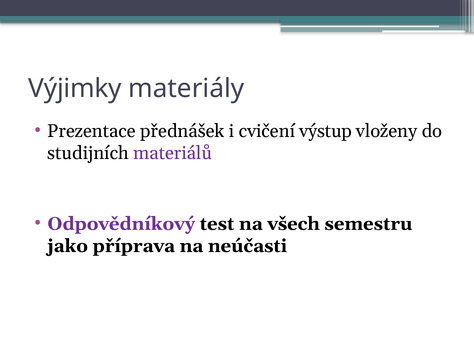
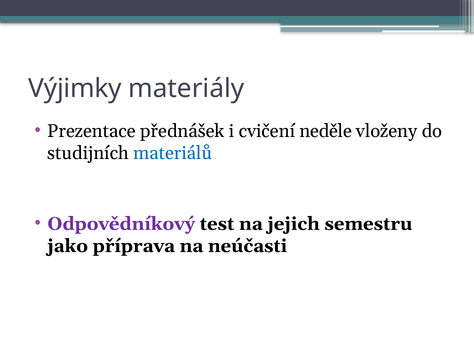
výstup: výstup -> neděle
materiálů colour: purple -> blue
všech: všech -> jejich
